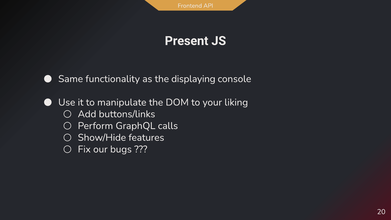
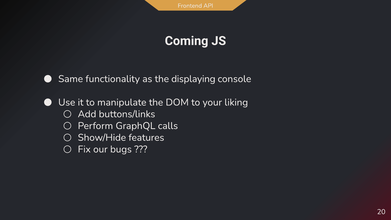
Present: Present -> Coming
